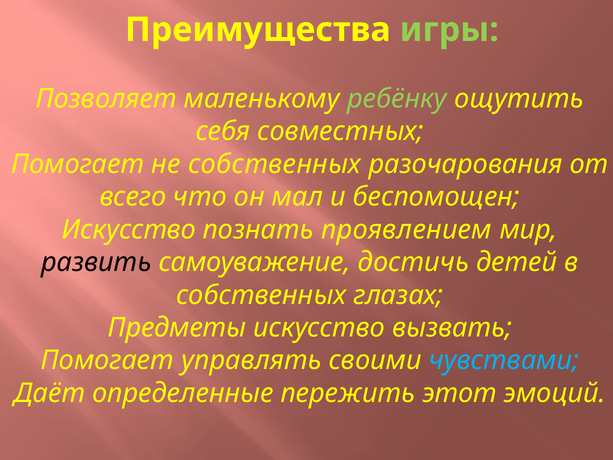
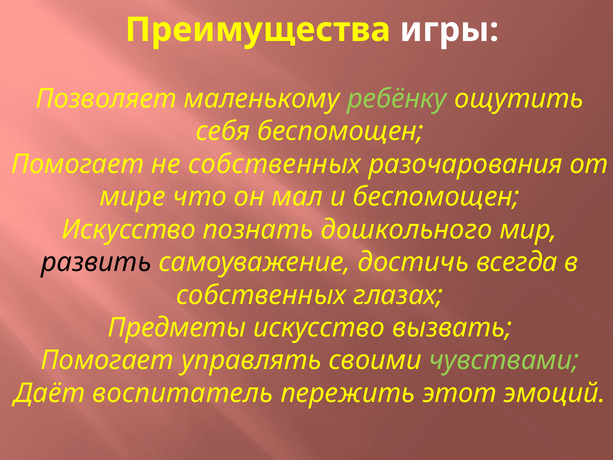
игры colour: light green -> white
себя совместных: совместных -> беспомощен
всего: всего -> мире
проявлением: проявлением -> дошкольного
детей: детей -> всегда
чувствами colour: light blue -> light green
определенные: определенные -> воспитатель
